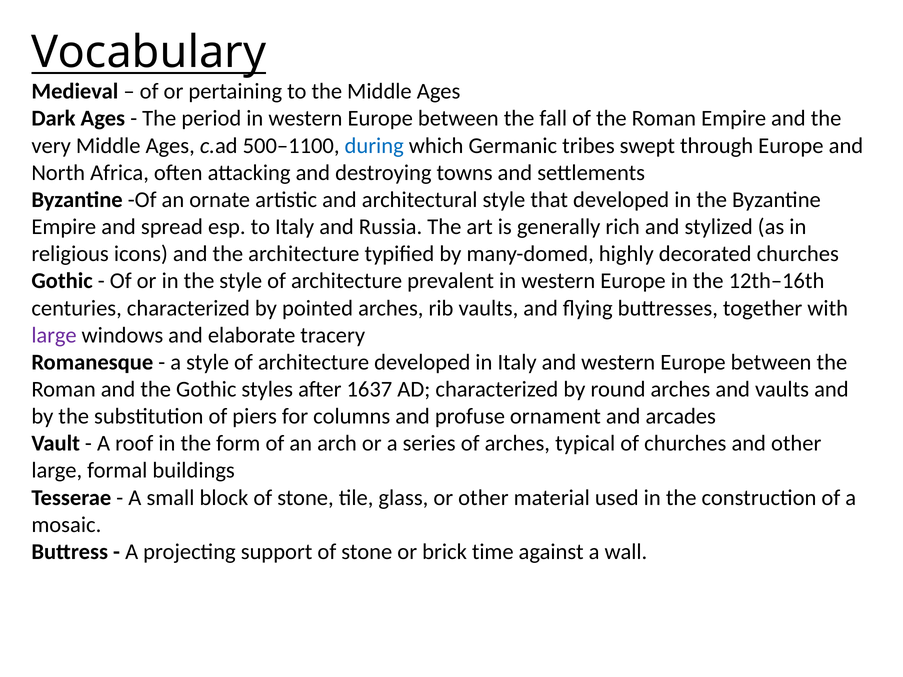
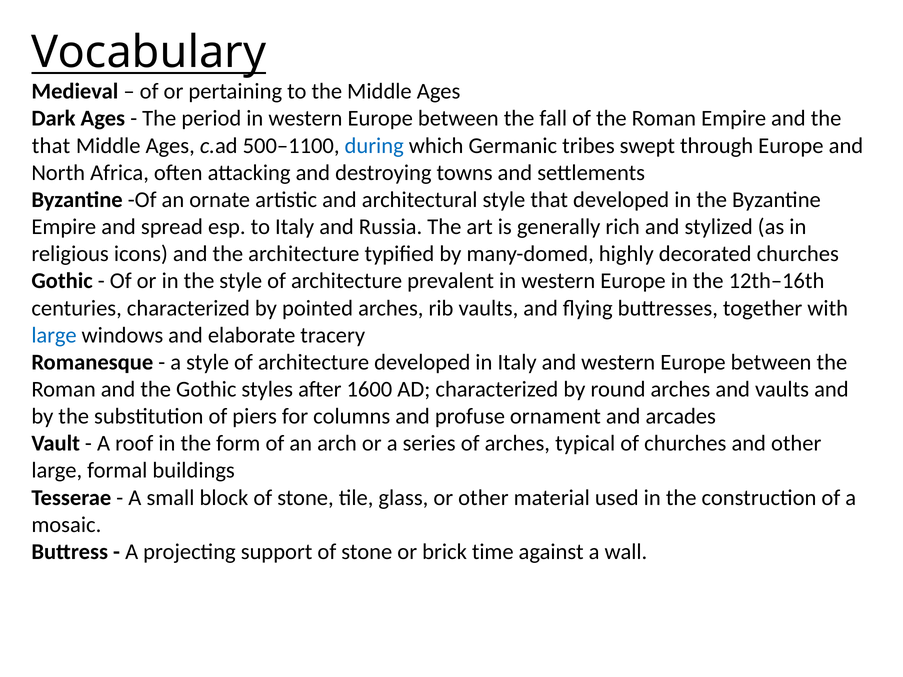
very at (51, 146): very -> that
large at (54, 335) colour: purple -> blue
1637: 1637 -> 1600
